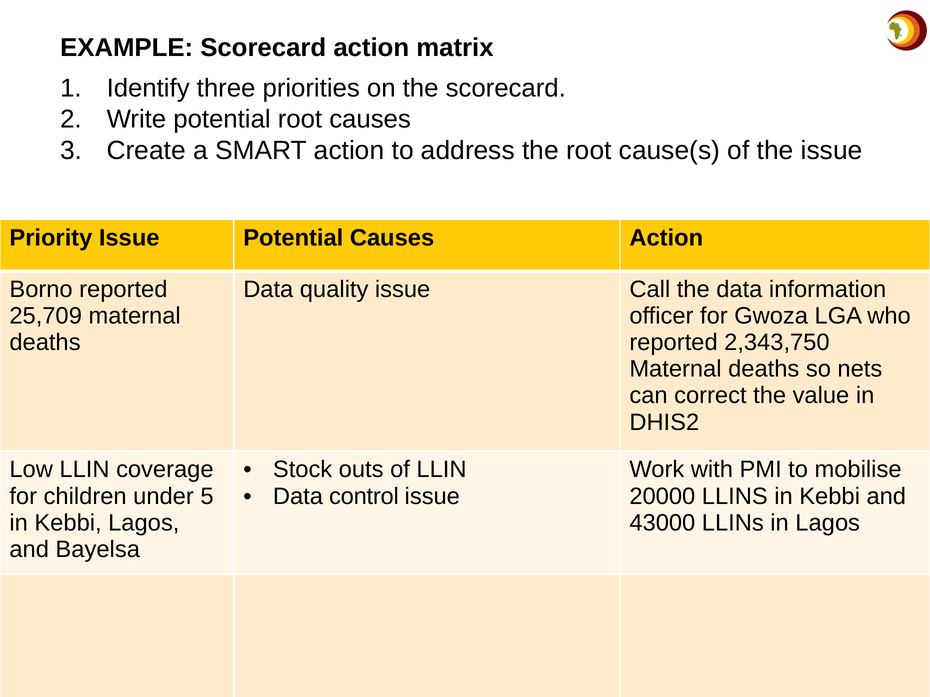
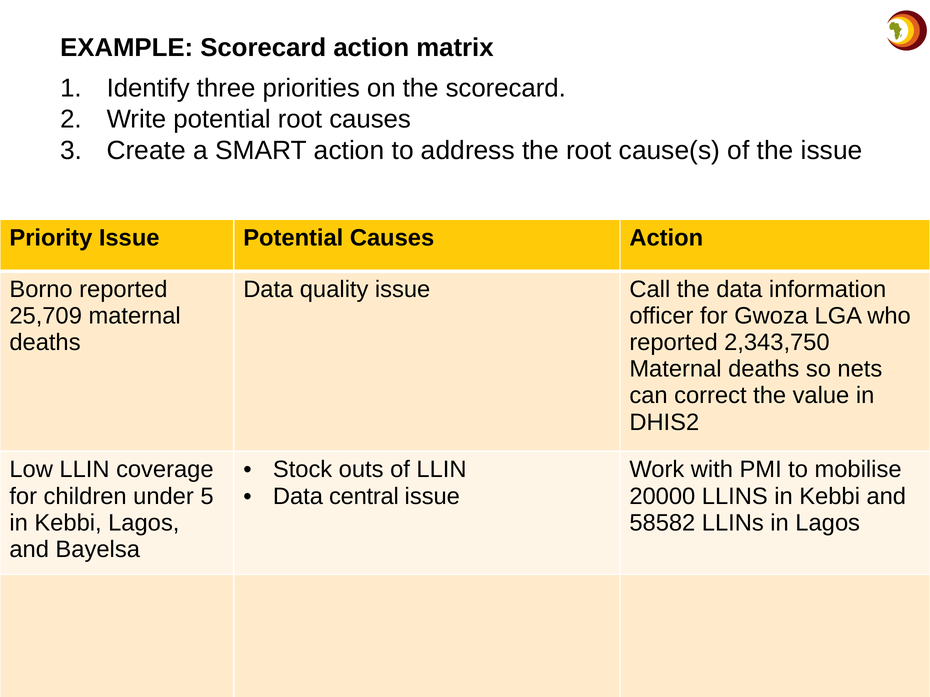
control: control -> central
43000: 43000 -> 58582
